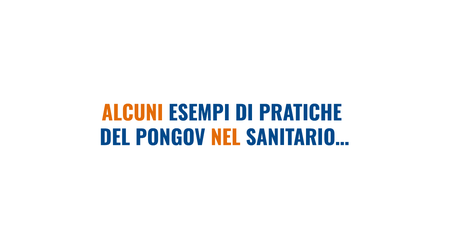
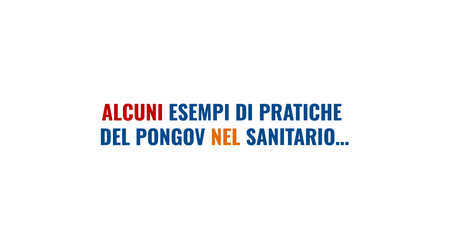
ALCUNI colour: orange -> red
